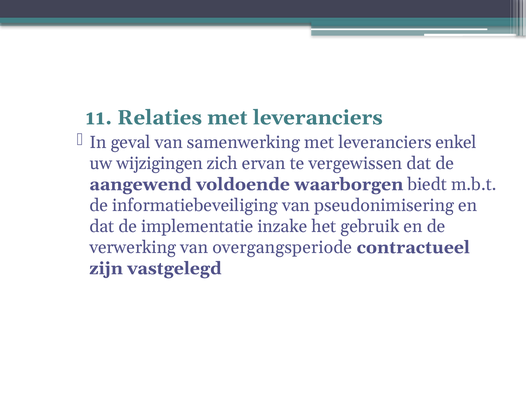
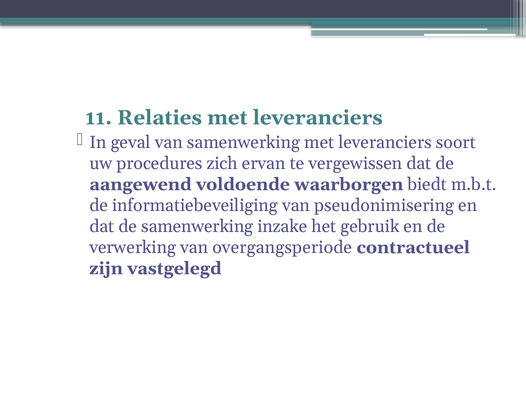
enkel: enkel -> soort
wijzigingen: wijzigingen -> procedures
de implementatie: implementatie -> samenwerking
